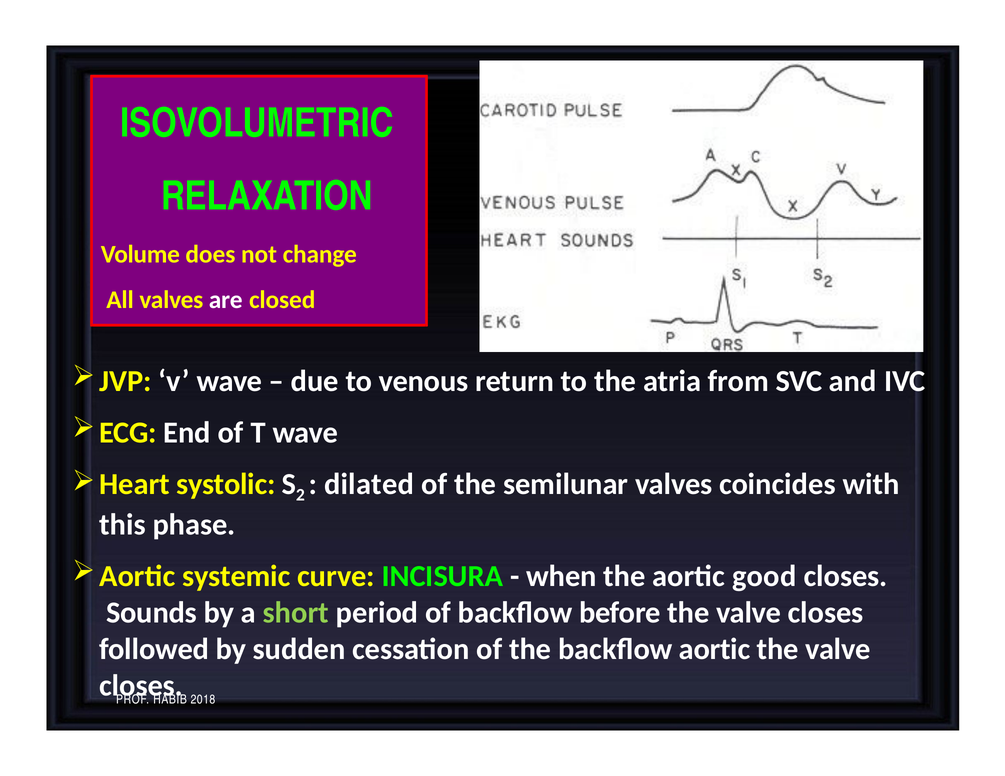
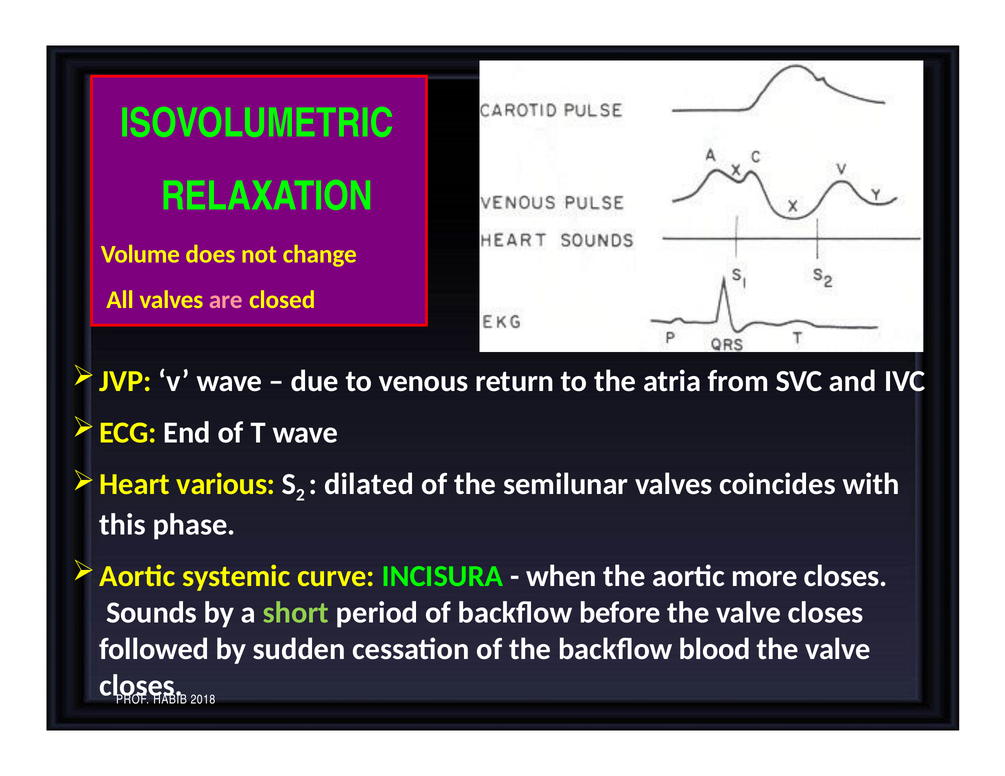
are colour: white -> pink
systolic: systolic -> various
good: good -> more
backflow aortic: aortic -> blood
